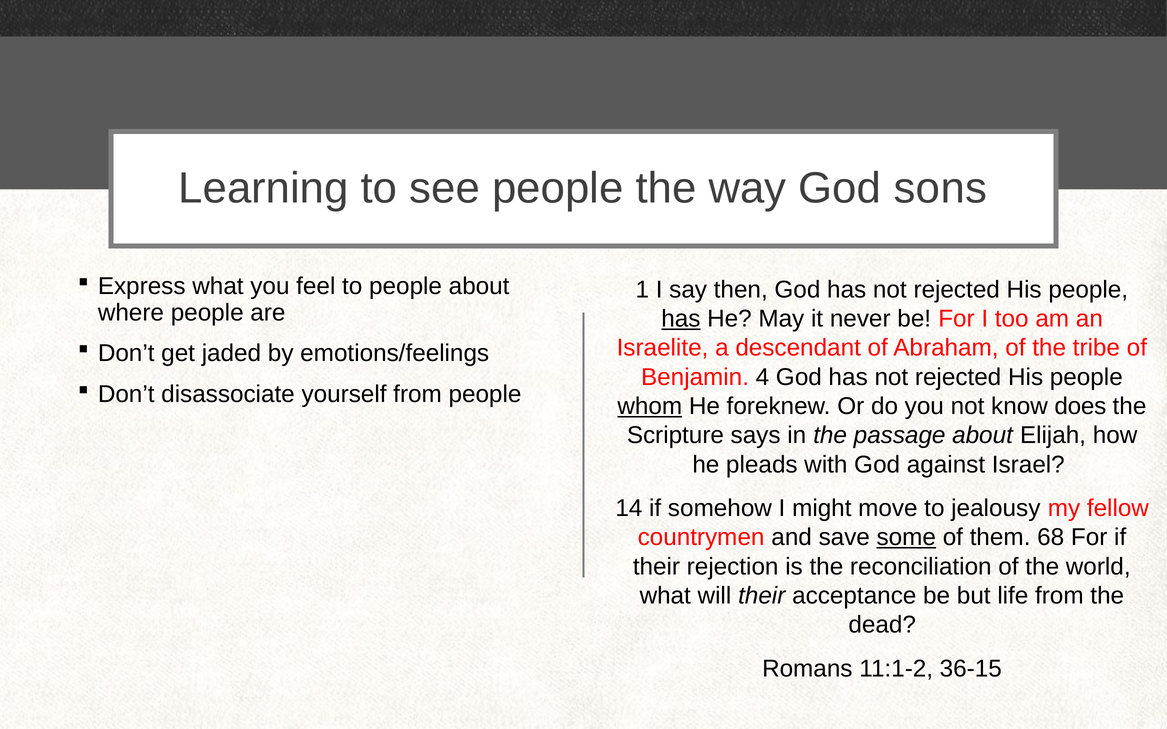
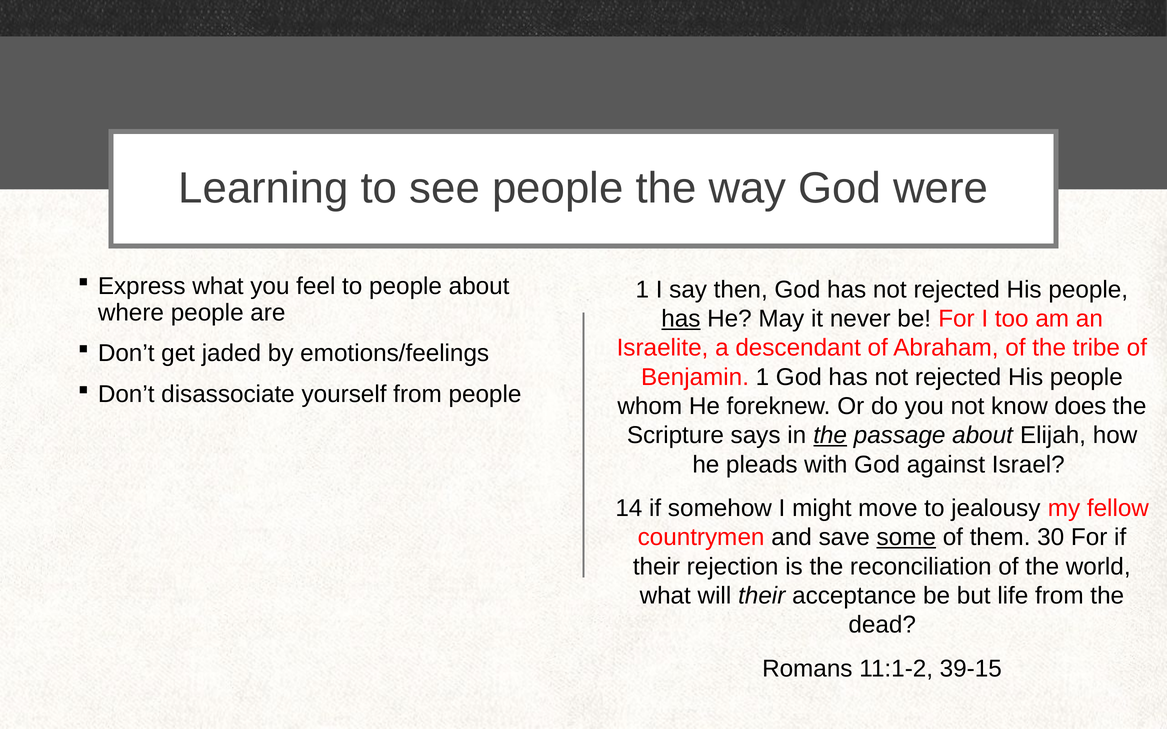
sons: sons -> were
Benjamin 4: 4 -> 1
whom underline: present -> none
the at (830, 436) underline: none -> present
68: 68 -> 30
36-15: 36-15 -> 39-15
